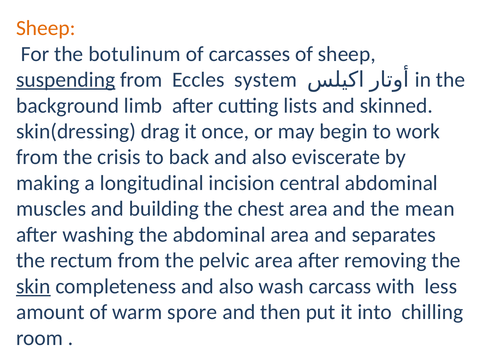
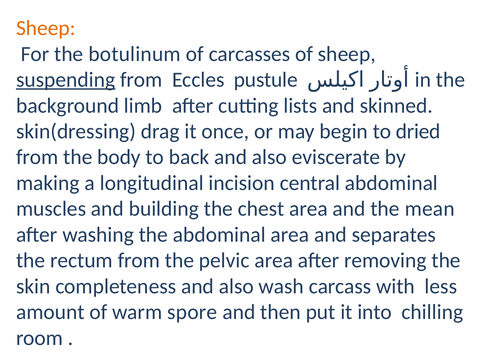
system: system -> pustule
work: work -> dried
crisis: crisis -> body
skin underline: present -> none
